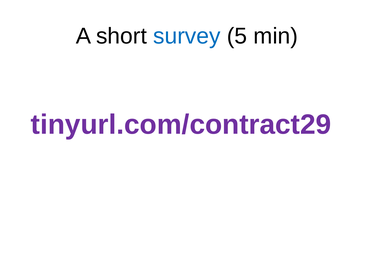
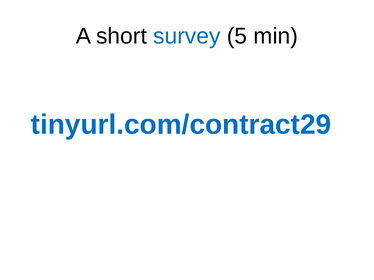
tinyurl.com/contract29 colour: purple -> blue
